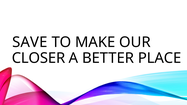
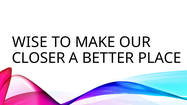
SAVE: SAVE -> WISE
